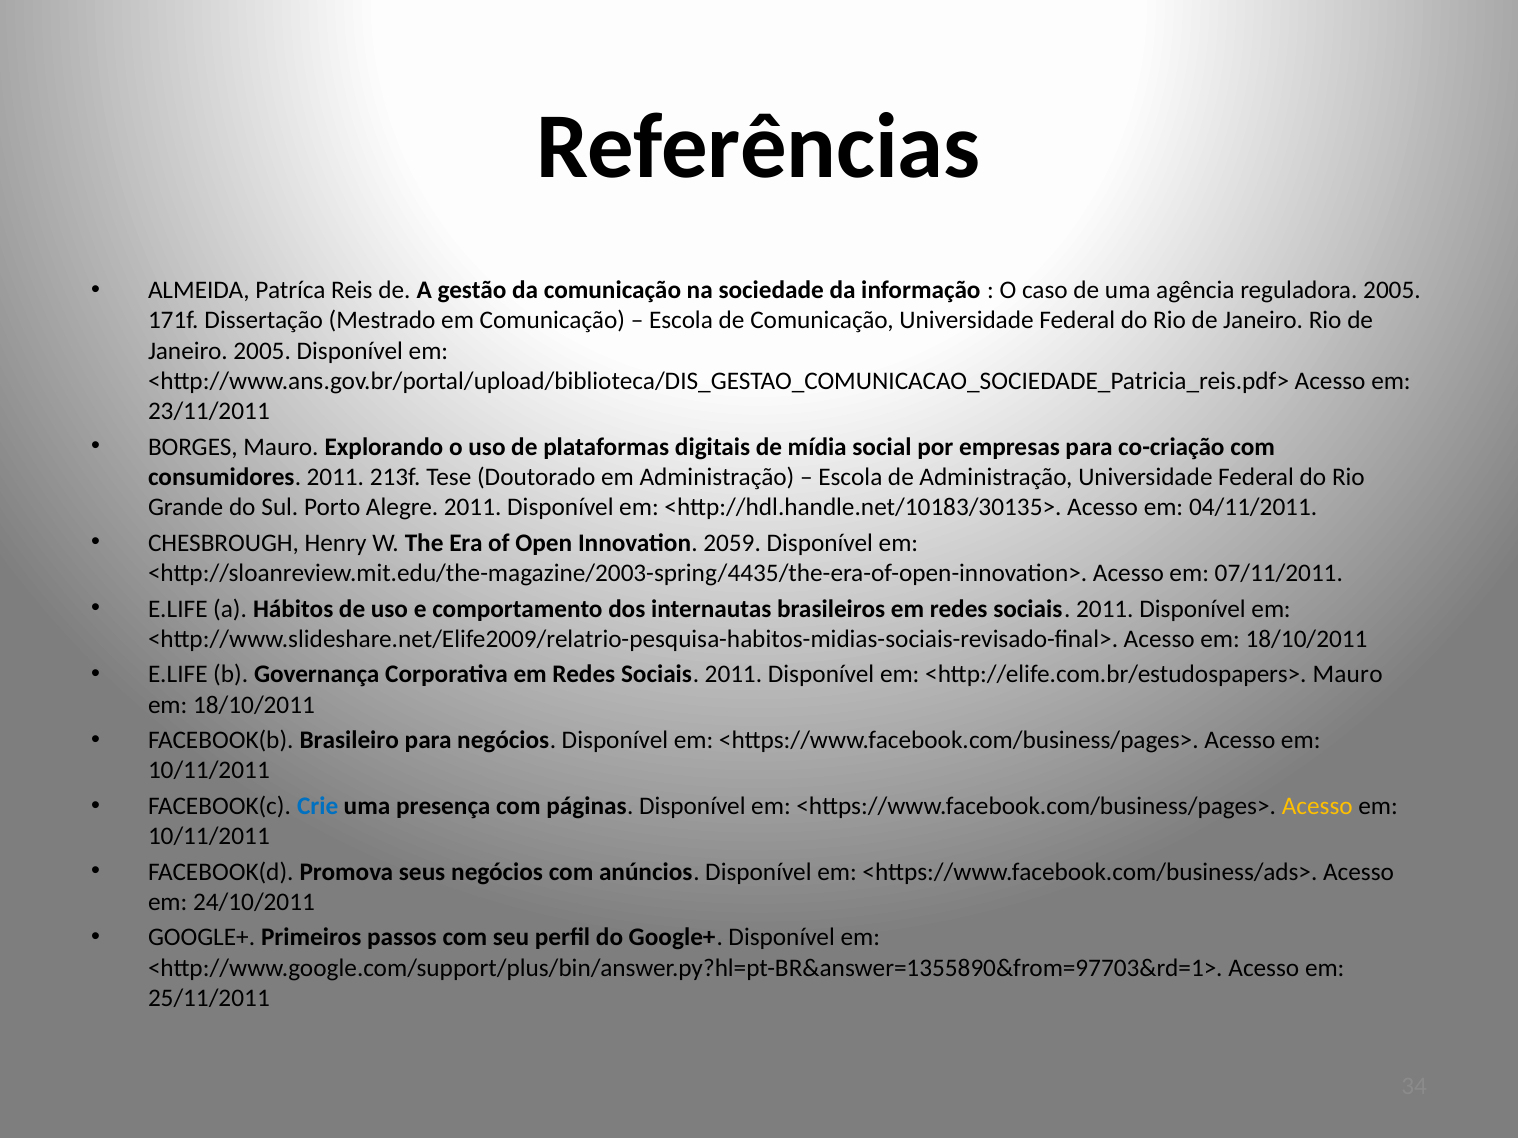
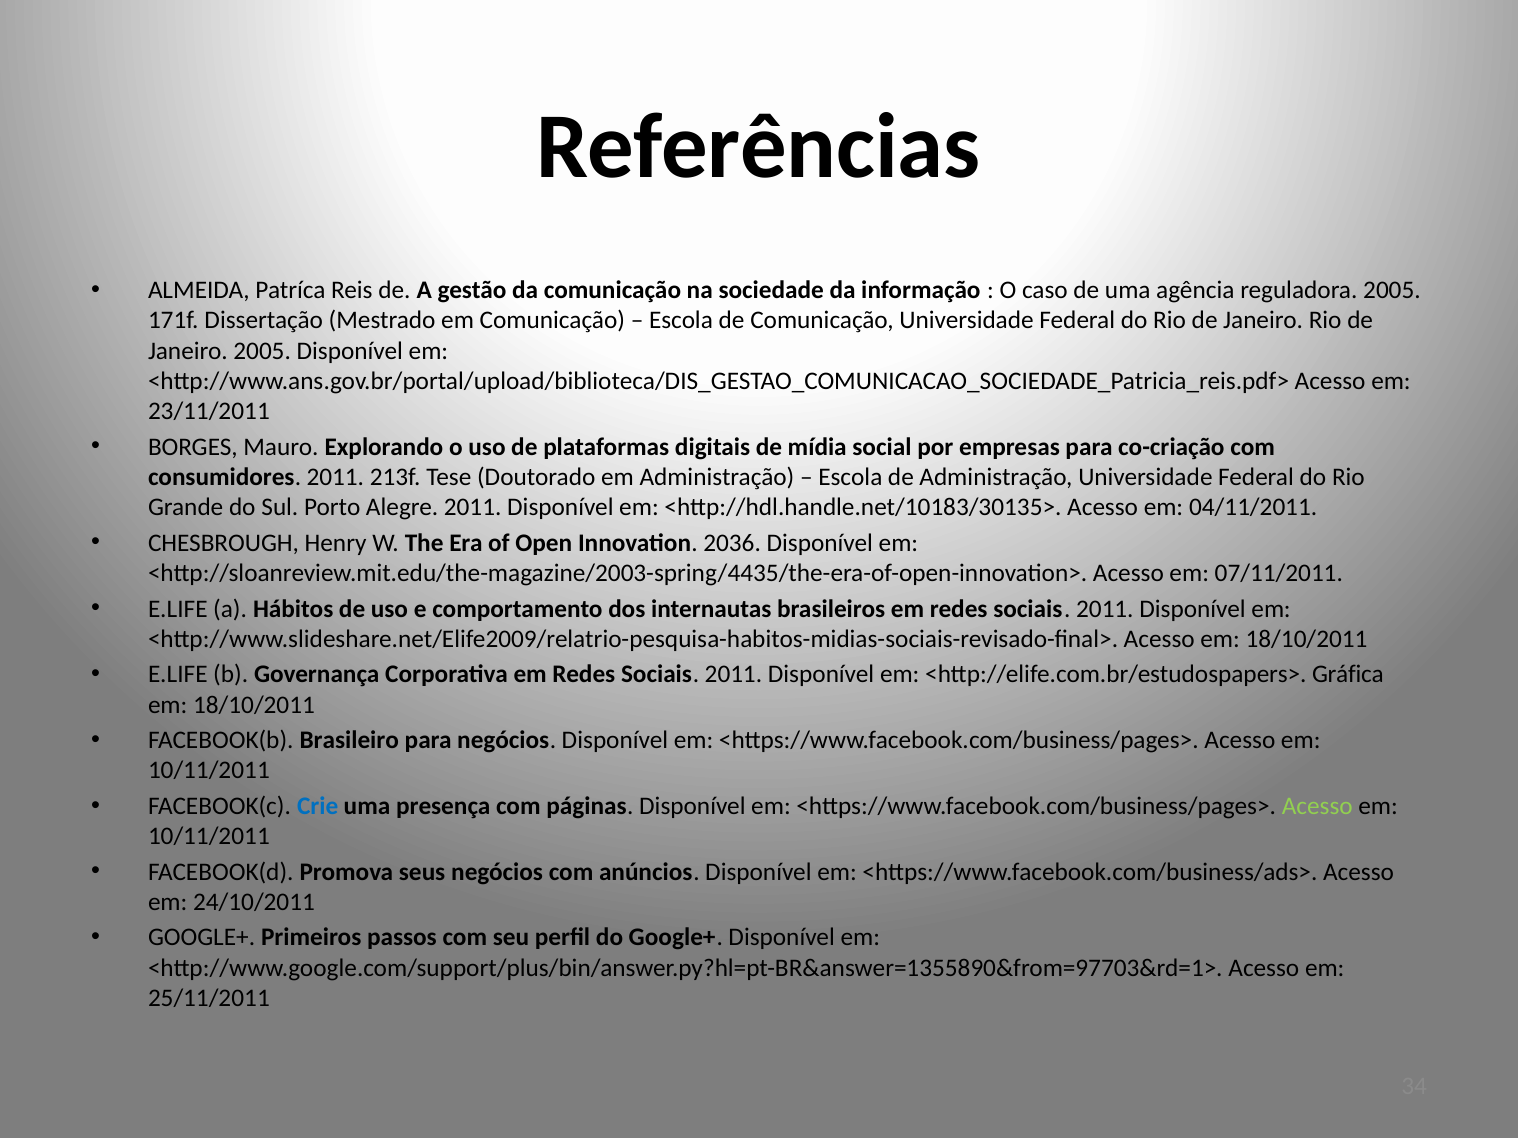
2059: 2059 -> 2036
<http://elife.com.br/estudospapers> Mauro: Mauro -> Gráfica
Acesso at (1317, 806) colour: yellow -> light green
